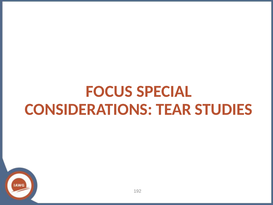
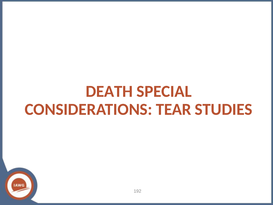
FOCUS: FOCUS -> DEATH
